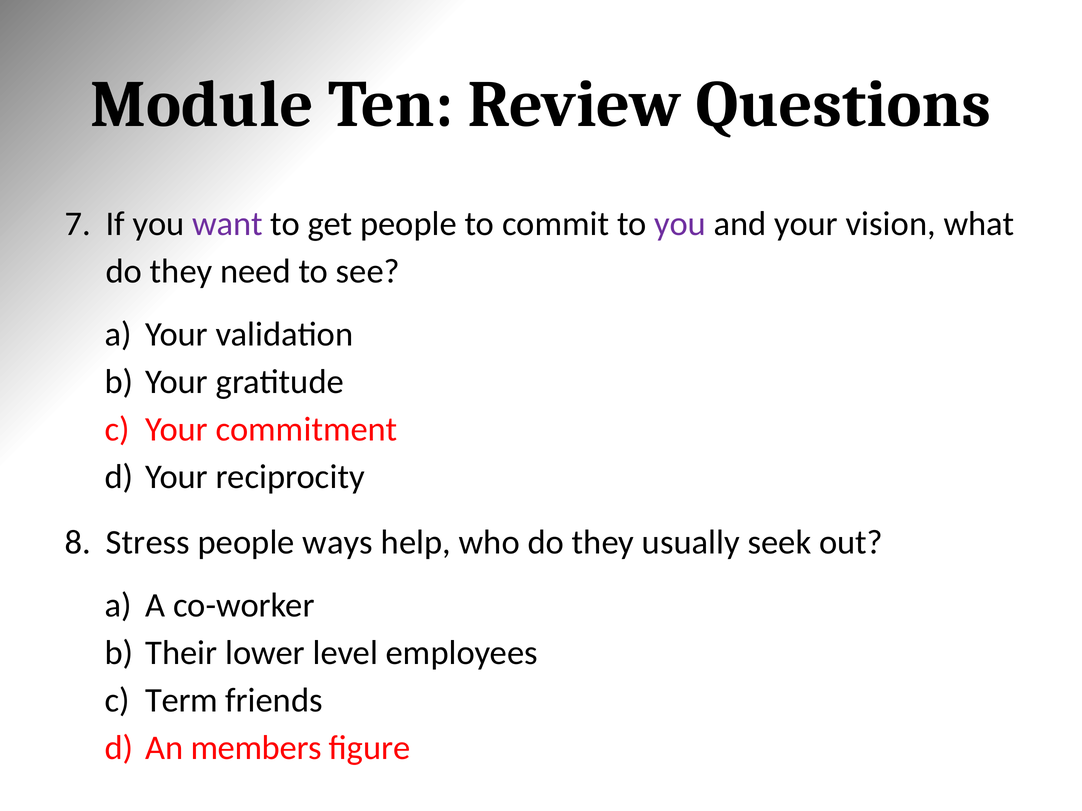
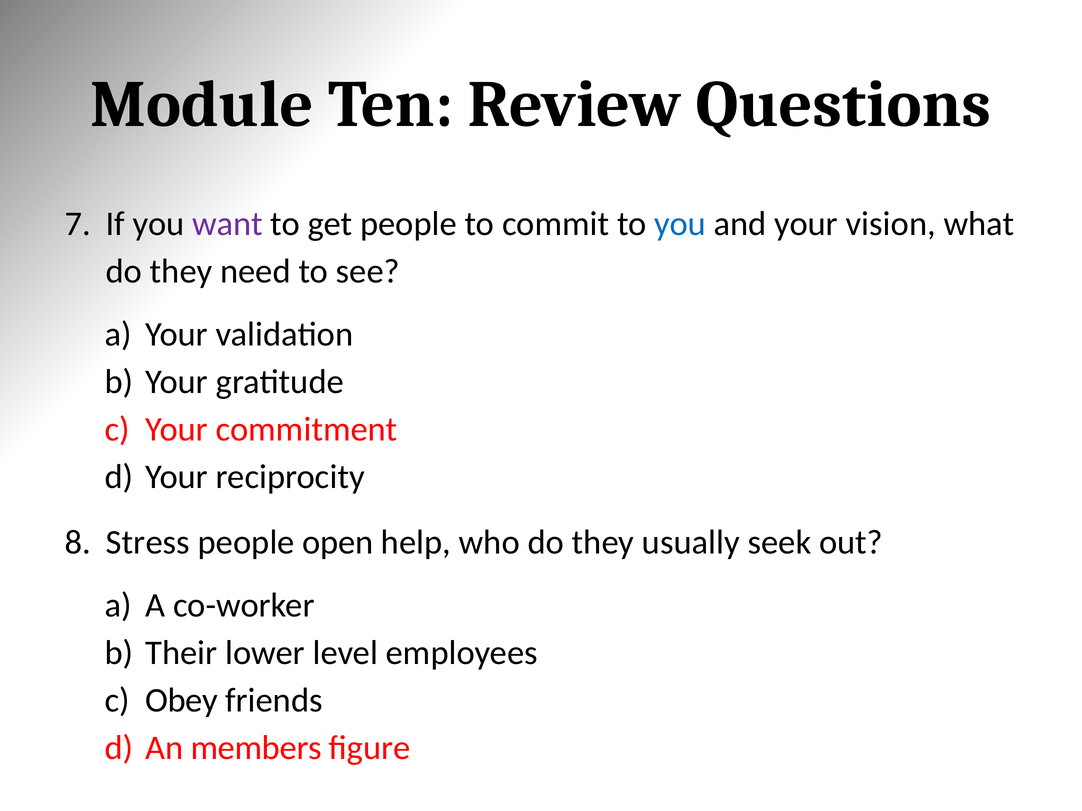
you at (680, 224) colour: purple -> blue
ways: ways -> open
Term: Term -> Obey
